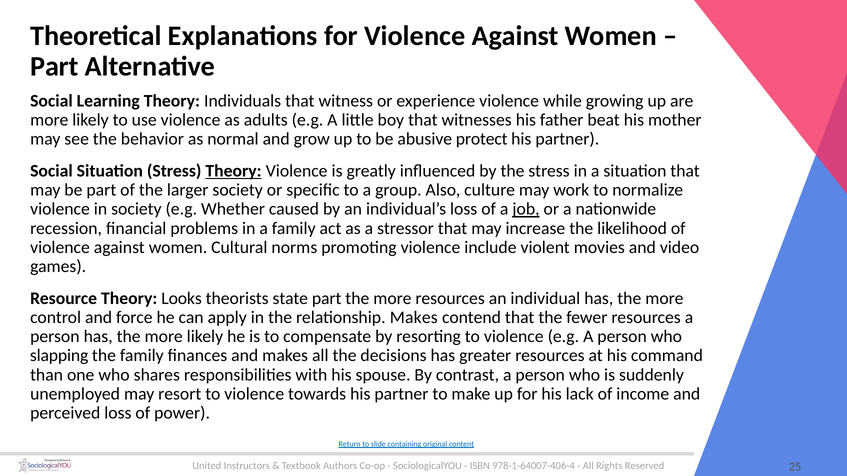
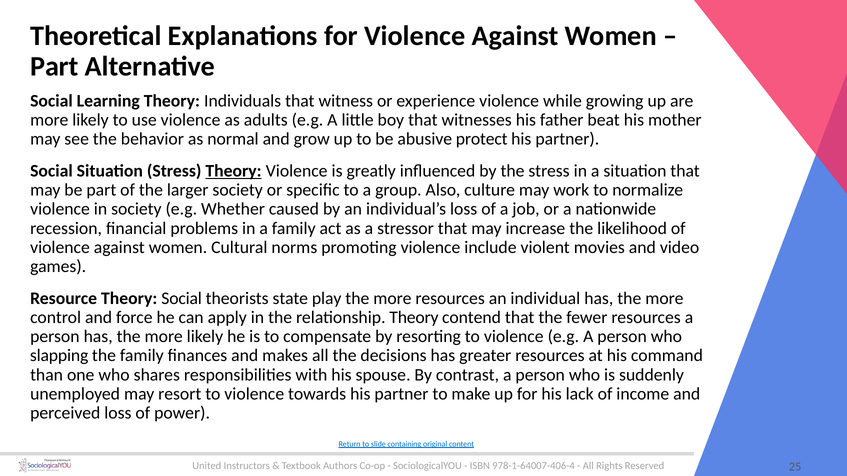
job underline: present -> none
Theory Looks: Looks -> Social
state part: part -> play
relationship Makes: Makes -> Theory
